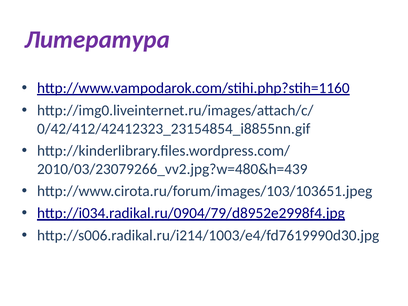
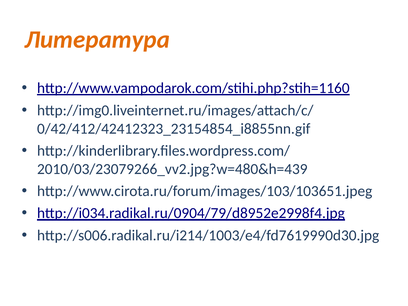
Литература colour: purple -> orange
